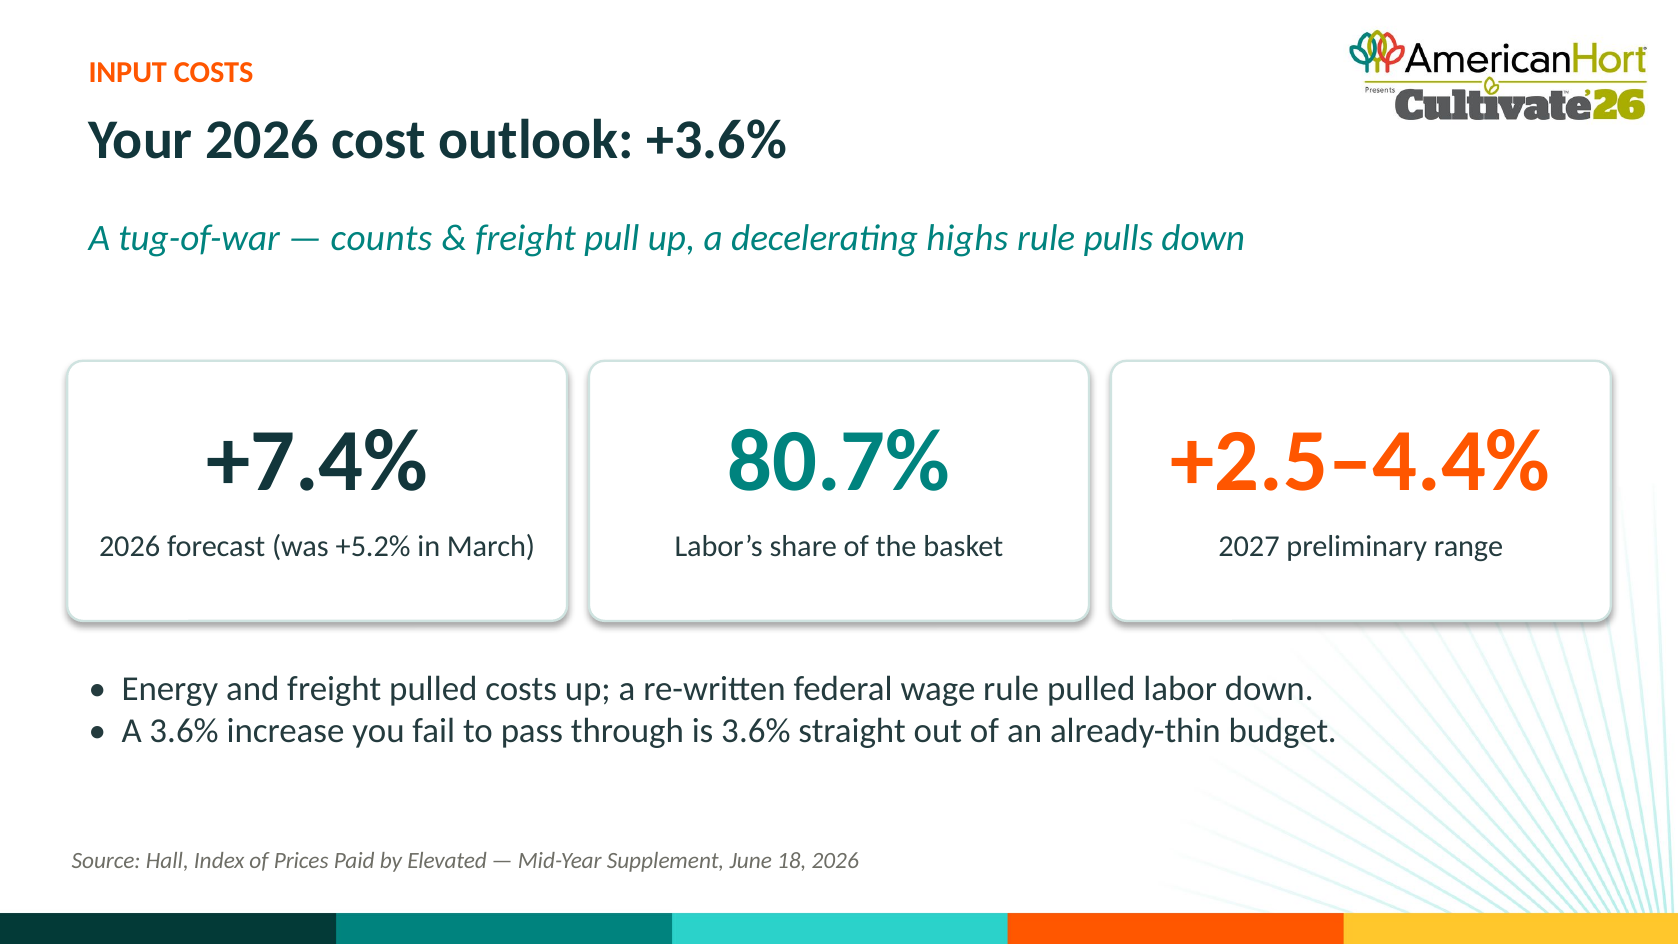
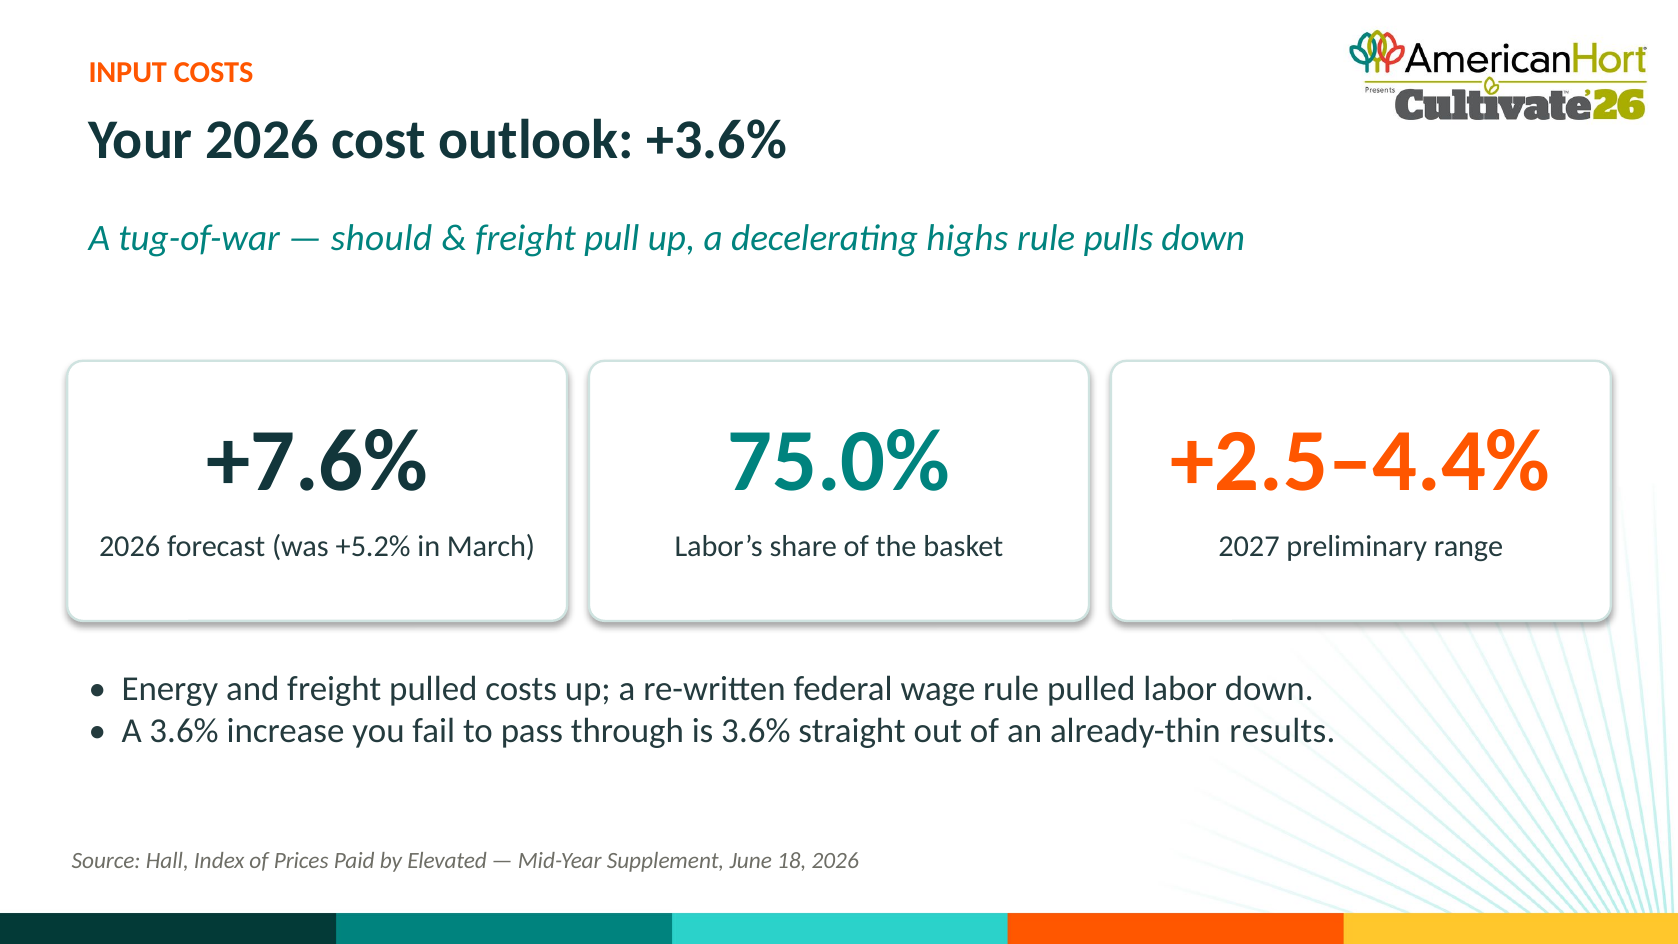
counts: counts -> should
+7.4%: +7.4% -> +7.6%
80.7%: 80.7% -> 75.0%
budget: budget -> results
